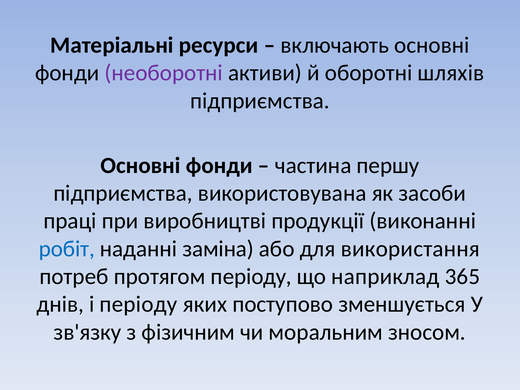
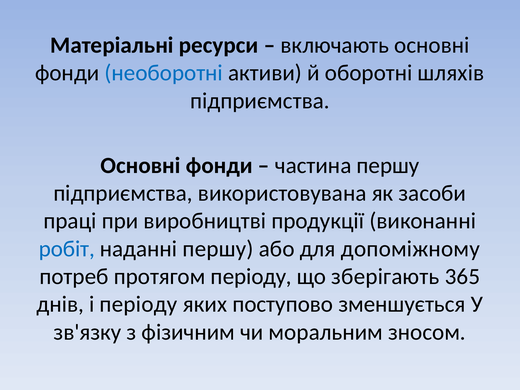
необоротні colour: purple -> blue
наданні заміна: заміна -> першу
використання: використання -> допоміжному
наприклад: наприклад -> зберігають
